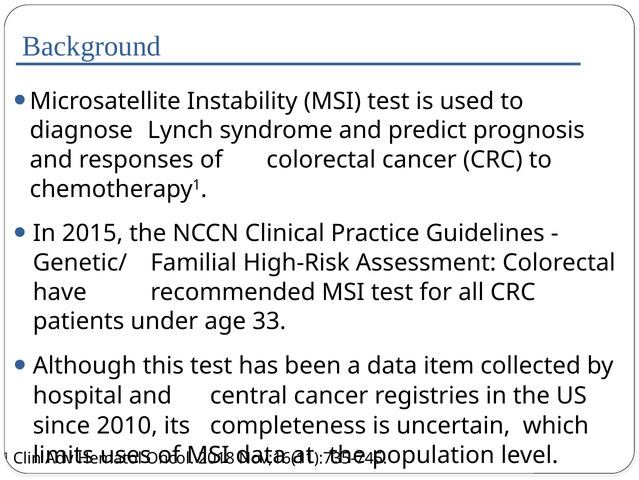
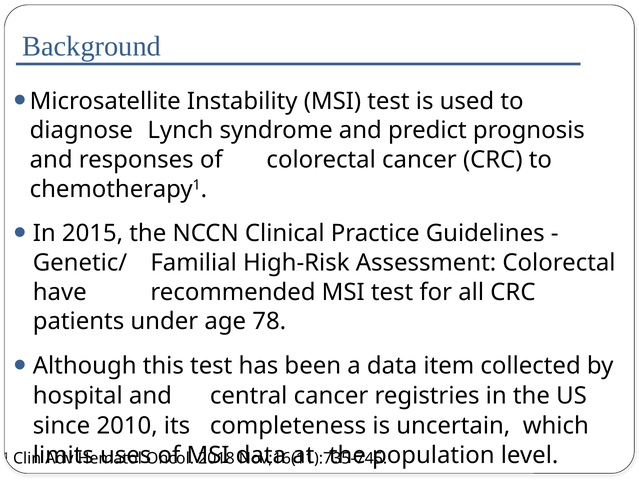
33: 33 -> 78
